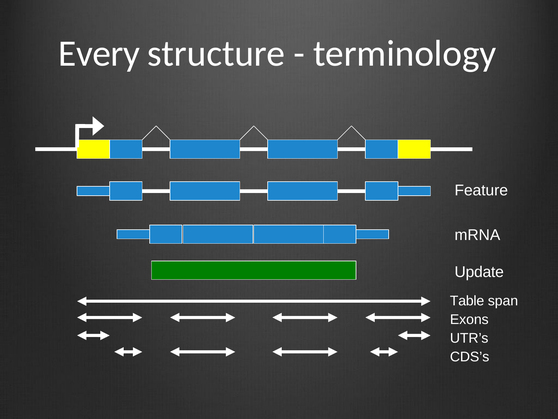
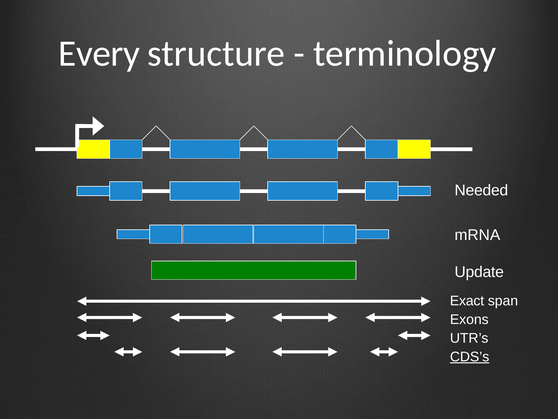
Feature: Feature -> Needed
Table: Table -> Exact
CDS’s underline: none -> present
